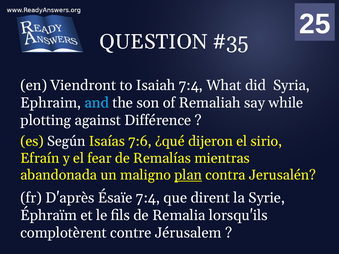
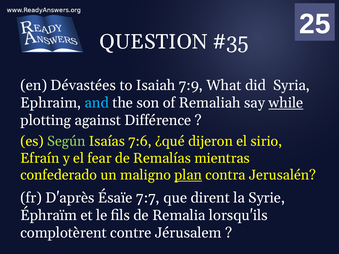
Viendront: Viendront -> Dévastées
Isaiah 7:4: 7:4 -> 7:9
while underline: none -> present
Según colour: white -> light green
abandonada: abandonada -> confederado
Ésaïe 7:4: 7:4 -> 7:7
